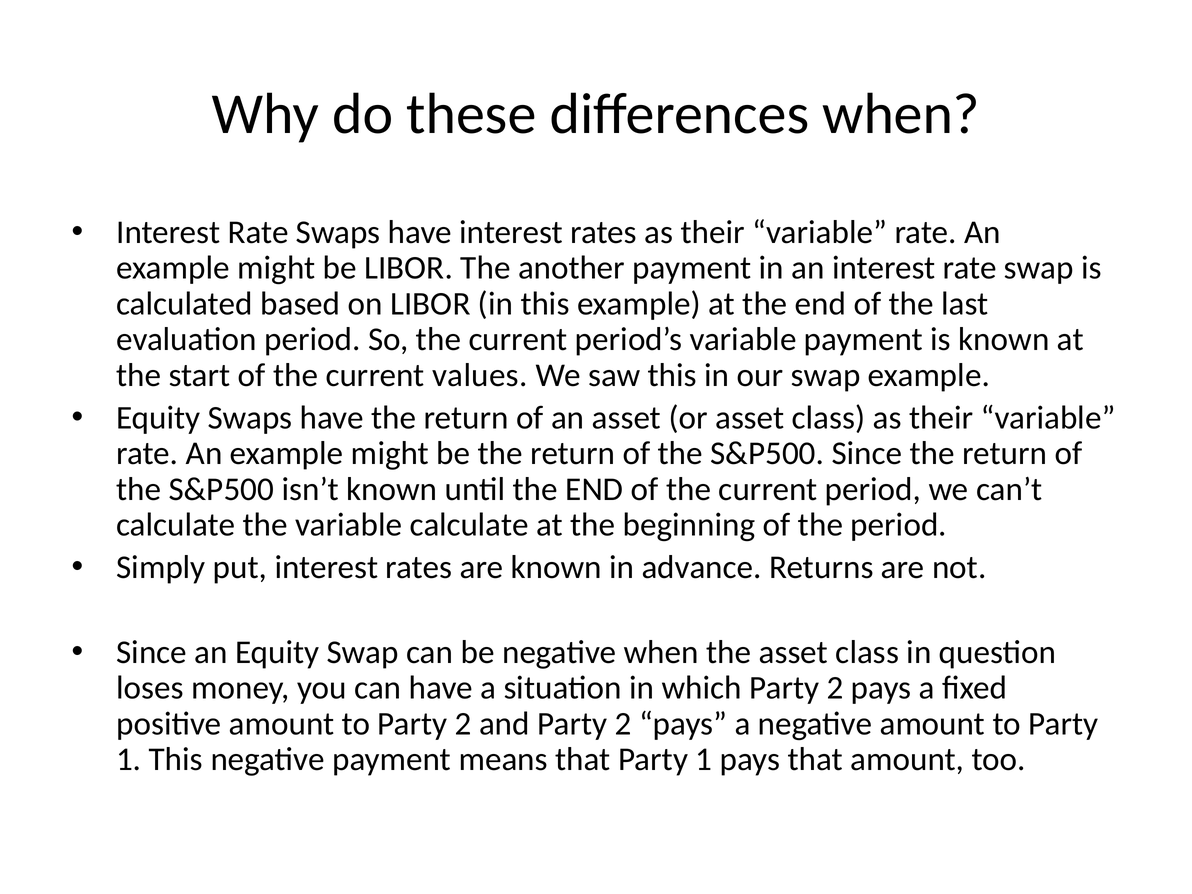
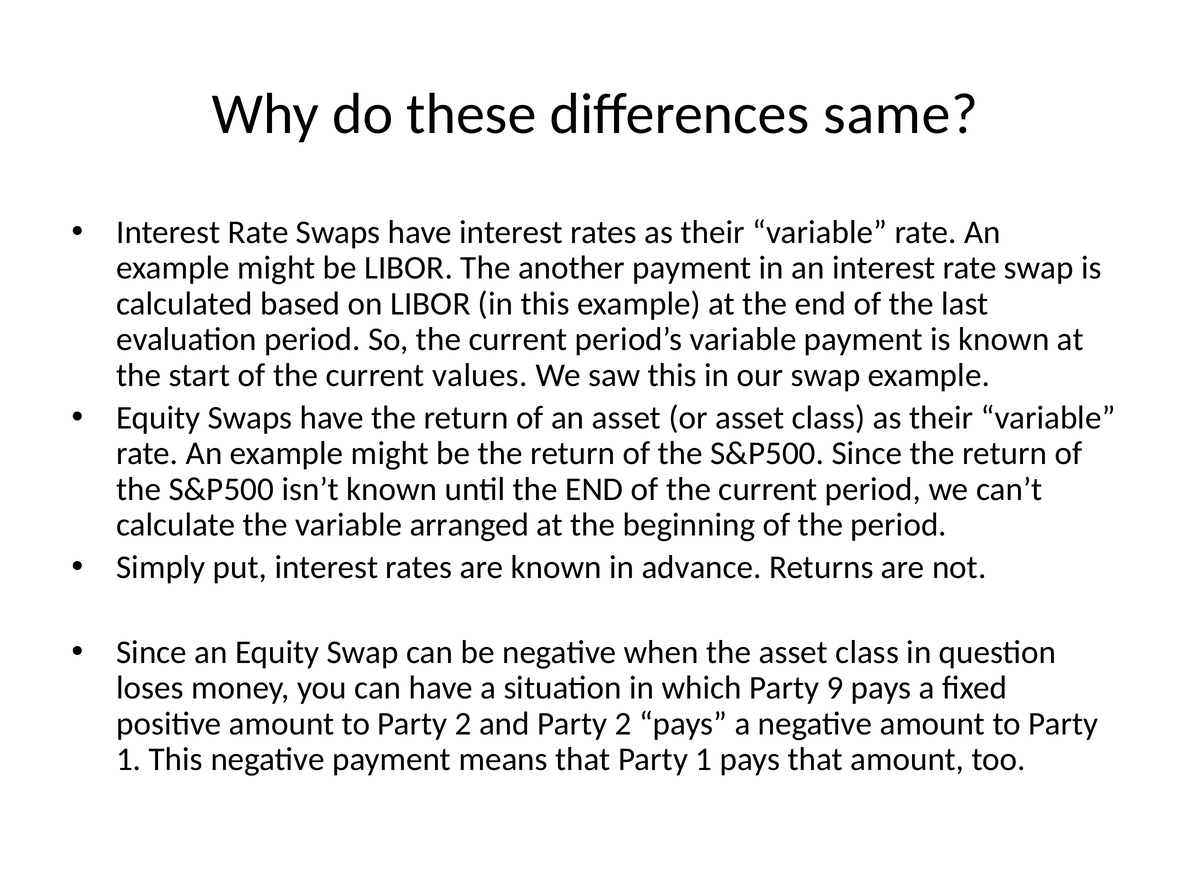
differences when: when -> same
variable calculate: calculate -> arranged
which Party 2: 2 -> 9
